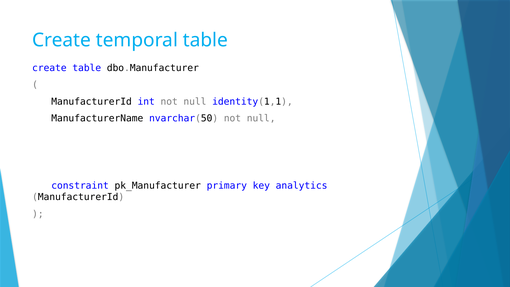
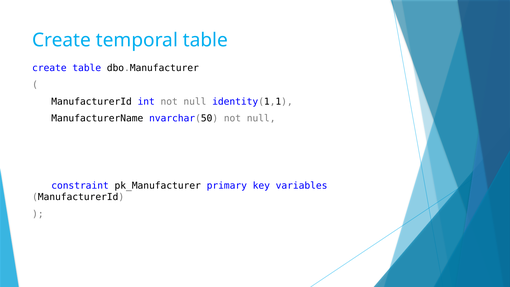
analytics: analytics -> variables
